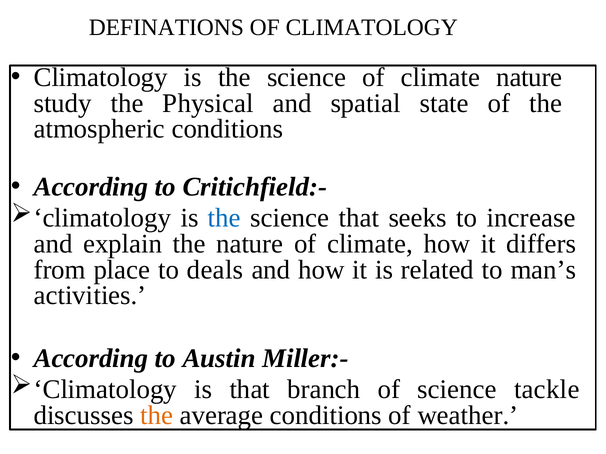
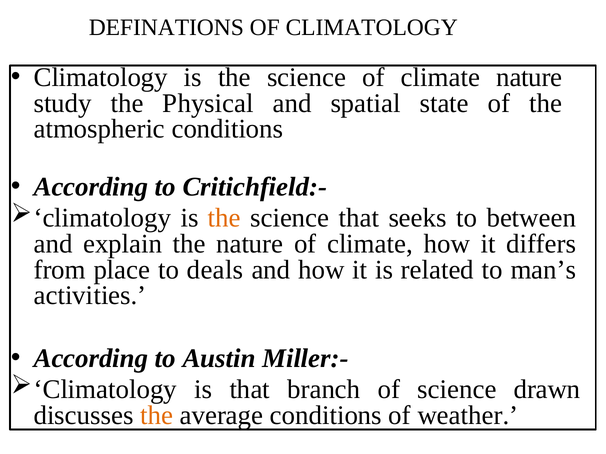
the at (224, 218) colour: blue -> orange
increase: increase -> between
tackle: tackle -> drawn
